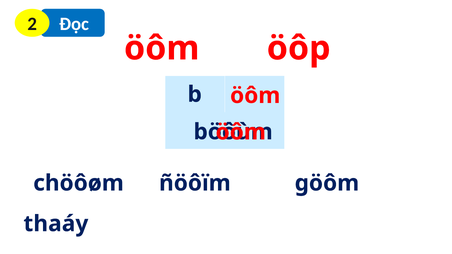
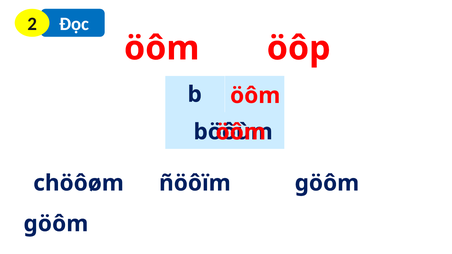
thaáy at (56, 224): thaáy -> göôm
